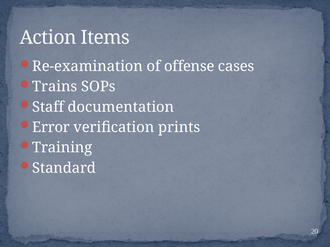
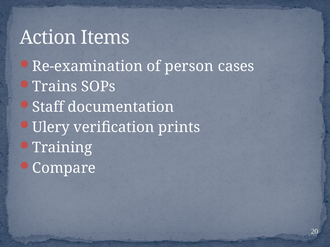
offense: offense -> person
Error: Error -> Ulery
Standard: Standard -> Compare
